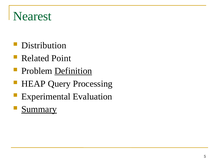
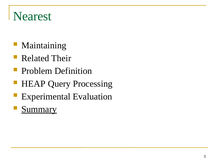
Distribution: Distribution -> Maintaining
Point: Point -> Their
Definition underline: present -> none
